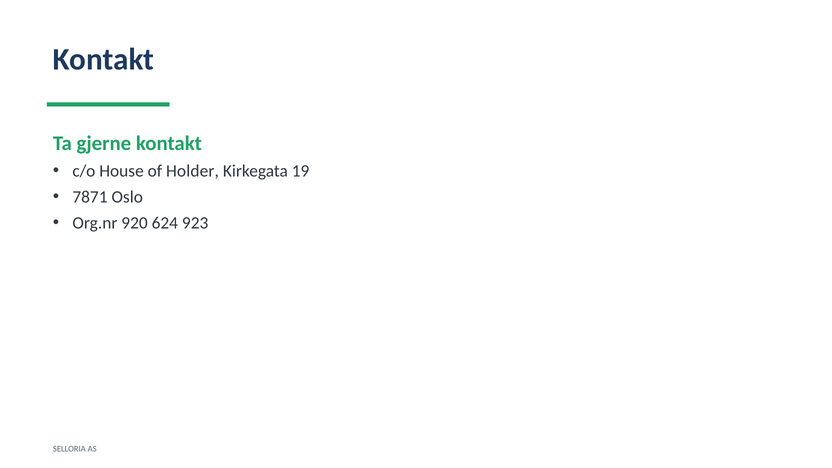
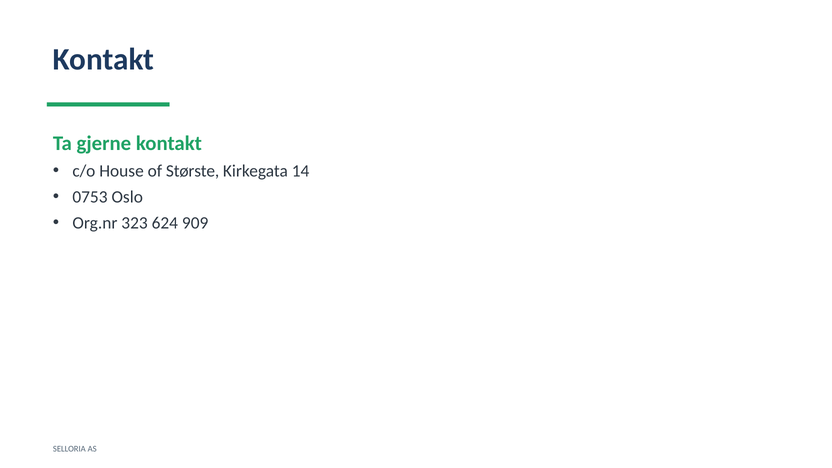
Holder: Holder -> Største
19: 19 -> 14
7871: 7871 -> 0753
920: 920 -> 323
923: 923 -> 909
